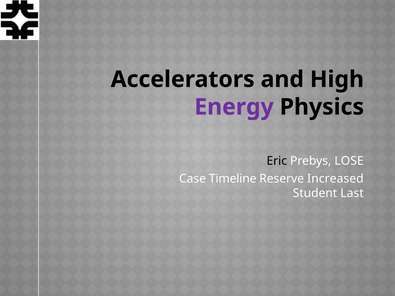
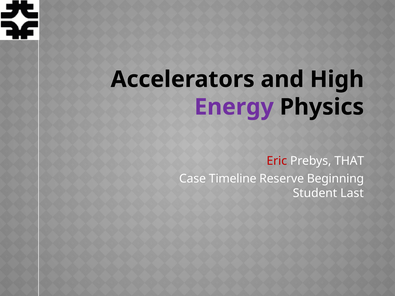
Eric colour: black -> red
LOSE: LOSE -> THAT
Increased: Increased -> Beginning
